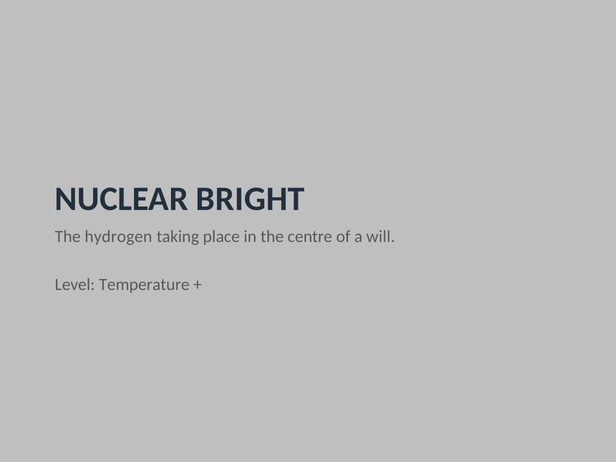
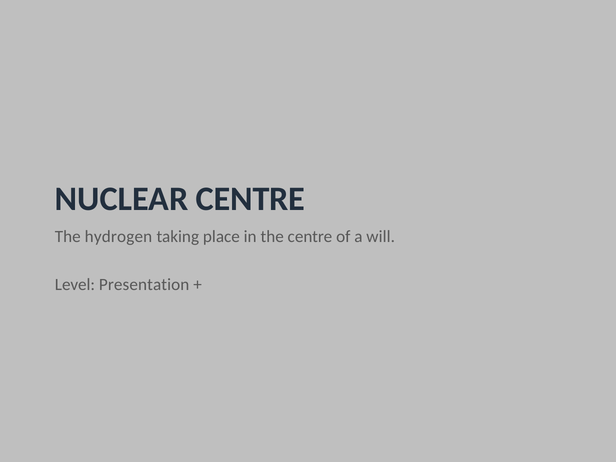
NUCLEAR BRIGHT: BRIGHT -> CENTRE
Temperature: Temperature -> Presentation
